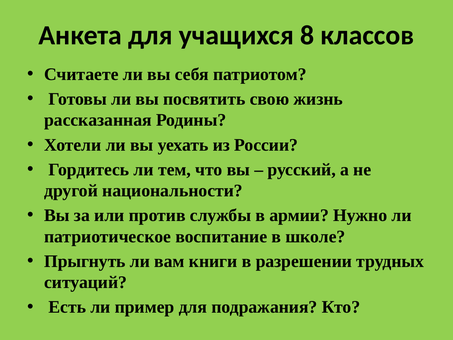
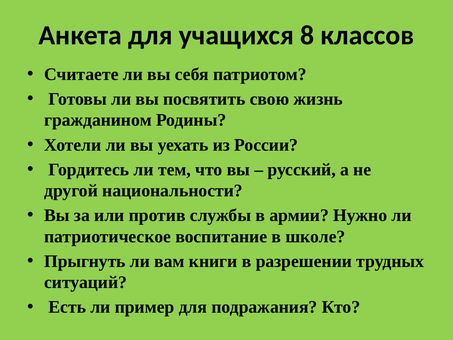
рассказанная: рассказанная -> гражданином
